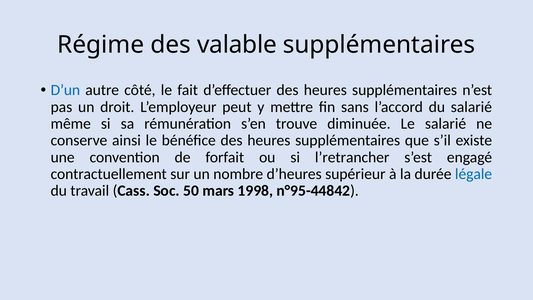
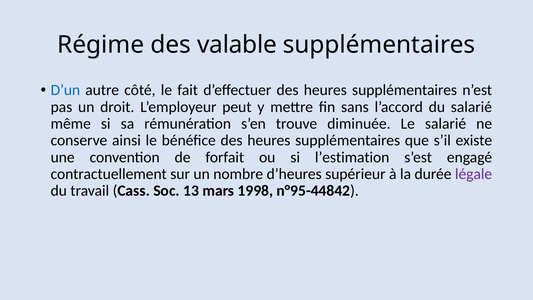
l’retrancher: l’retrancher -> l’estimation
légale colour: blue -> purple
50: 50 -> 13
